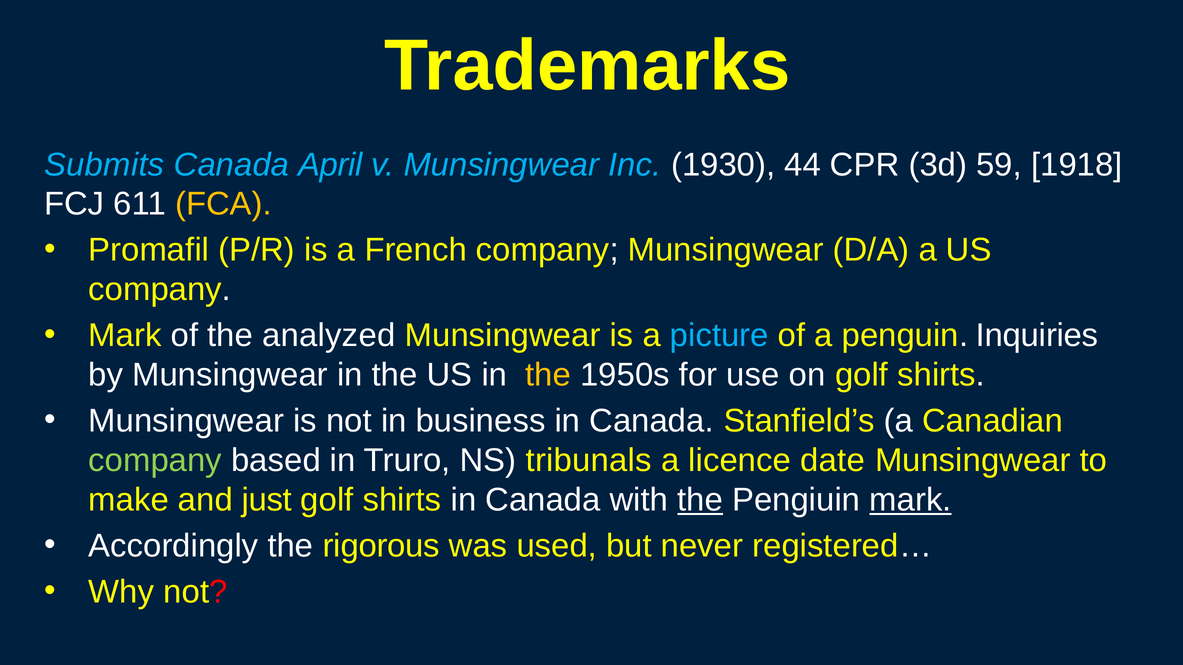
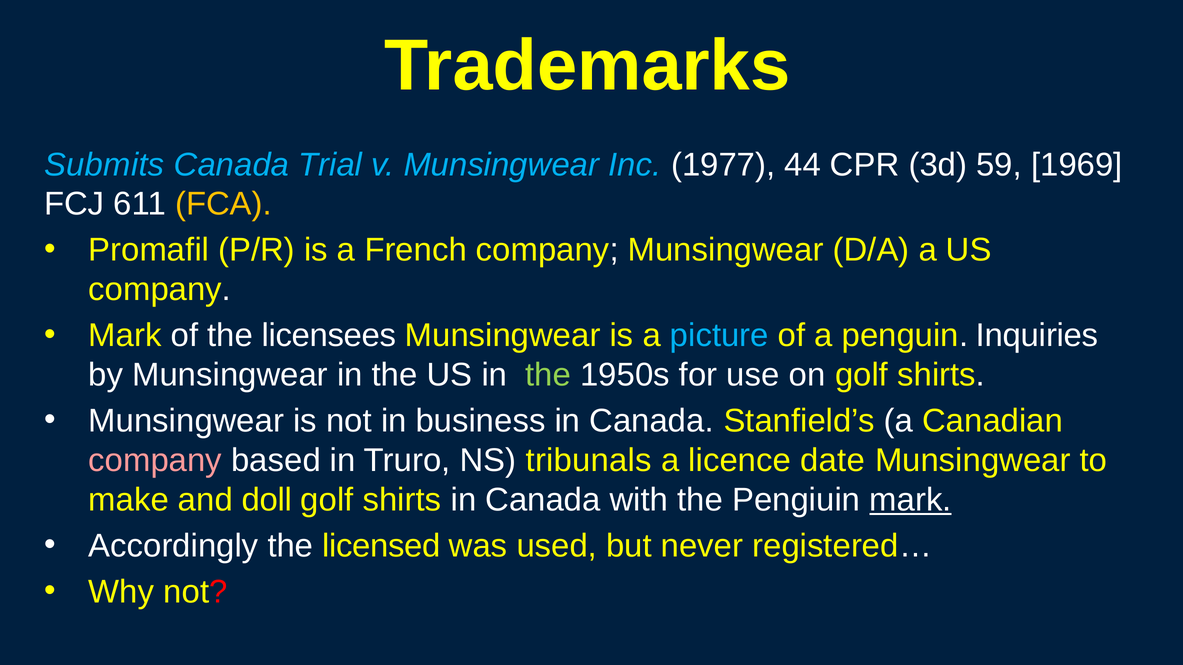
April: April -> Trial
1930: 1930 -> 1977
1918: 1918 -> 1969
analyzed: analyzed -> licensees
the at (548, 375) colour: yellow -> light green
company at (155, 461) colour: light green -> pink
just: just -> doll
the at (700, 500) underline: present -> none
rigorous: rigorous -> licensed
